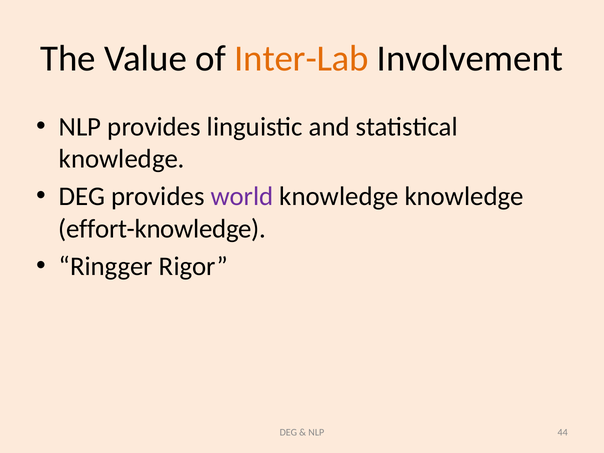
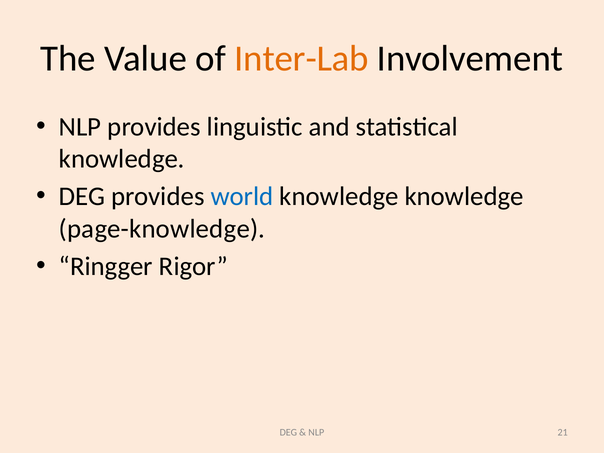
world colour: purple -> blue
effort-knowledge: effort-knowledge -> page-knowledge
44: 44 -> 21
